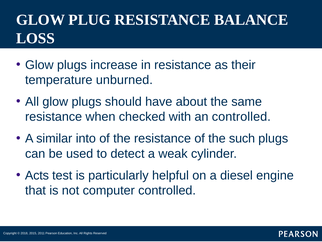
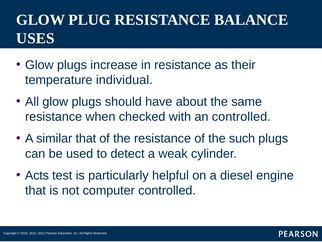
LOSS: LOSS -> USES
unburned: unburned -> individual
similar into: into -> that
